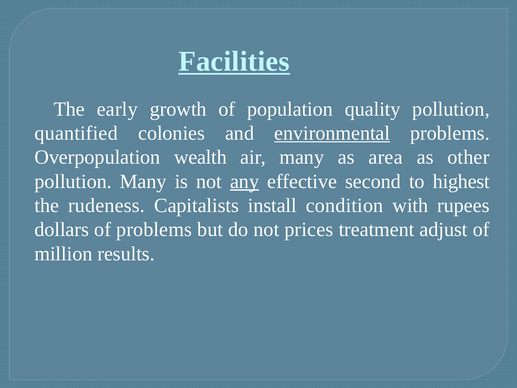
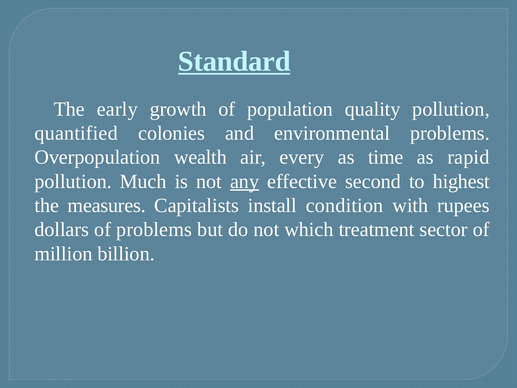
Facilities: Facilities -> Standard
environmental underline: present -> none
air many: many -> every
area: area -> time
other: other -> rapid
pollution Many: Many -> Much
rudeness: rudeness -> measures
prices: prices -> which
adjust: adjust -> sector
results: results -> billion
